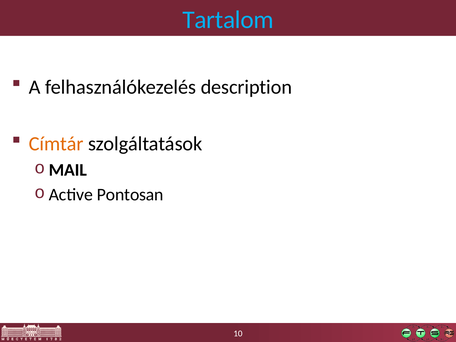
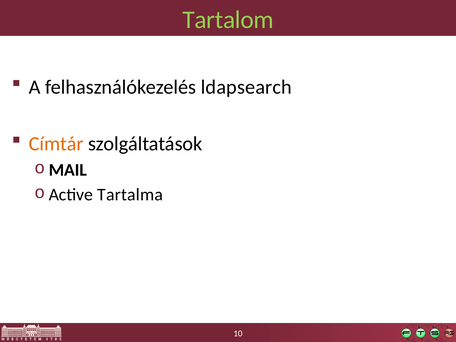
Tartalom colour: light blue -> light green
description: description -> ldapsearch
Pontosan: Pontosan -> Tartalma
